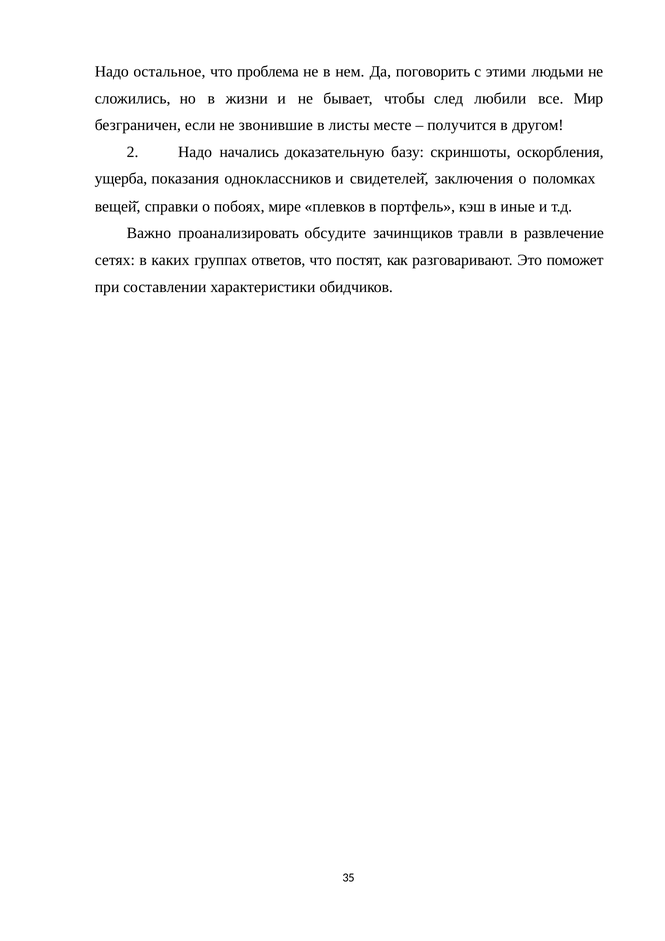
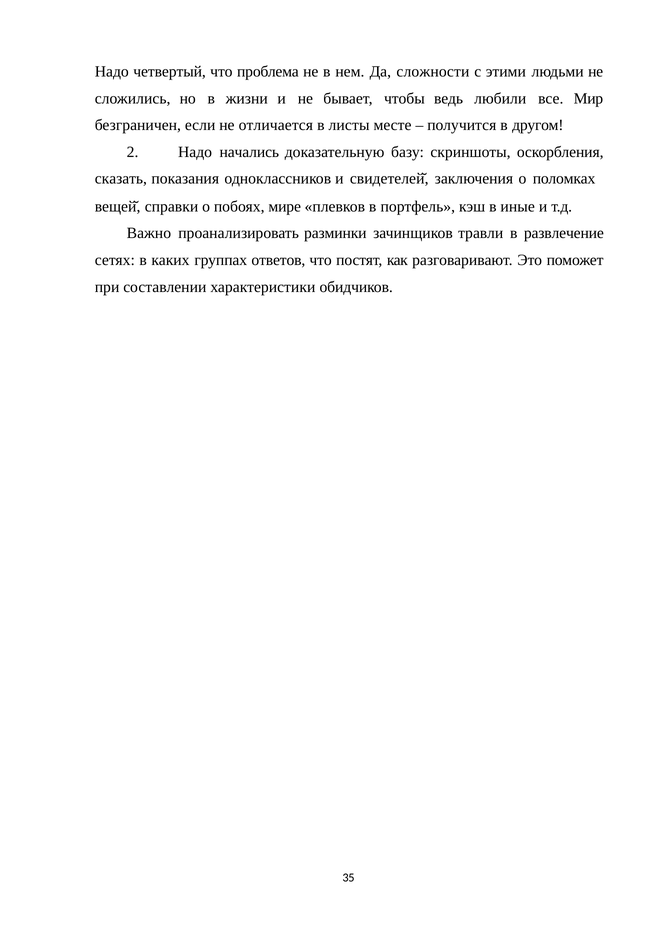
остальное: остальное -> четвертый
поговорить: поговорить -> сложности
след: след -> ведь
звонившие: звонившие -> отличается
ущерба: ущерба -> сказать
обсудите: обсудите -> разминки
